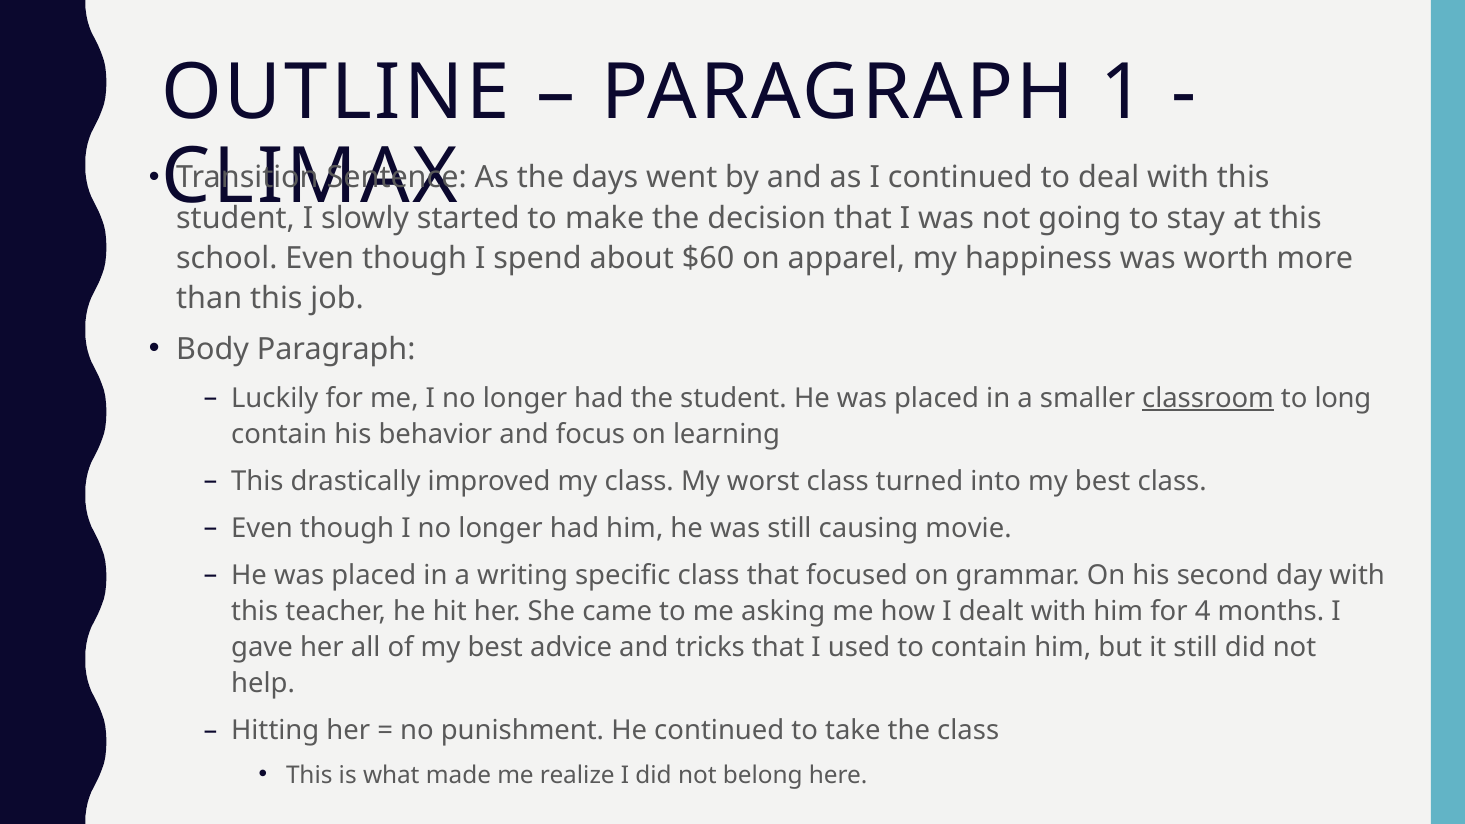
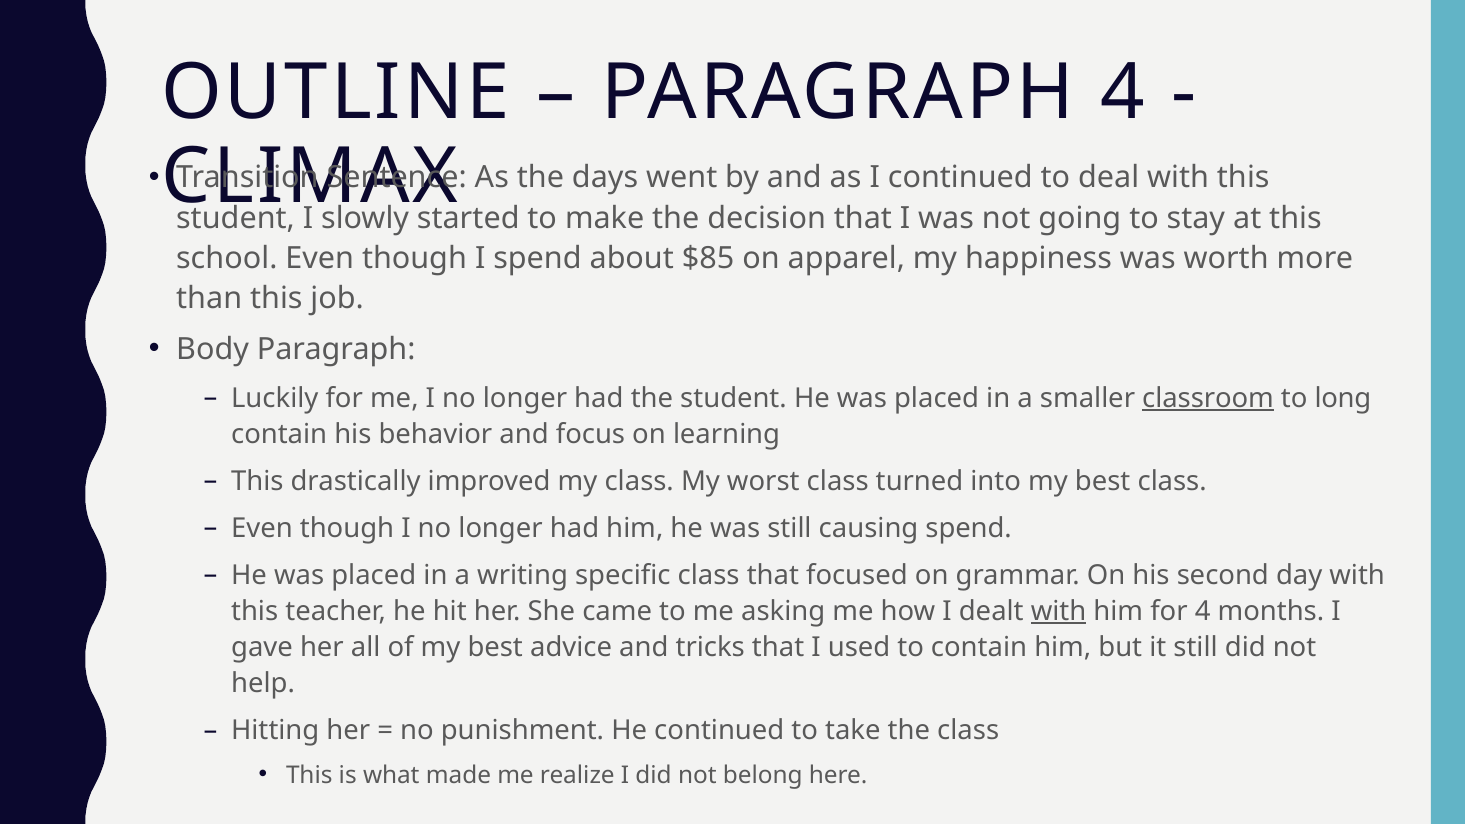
PARAGRAPH 1: 1 -> 4
$60: $60 -> $85
causing movie: movie -> spend
with at (1059, 611) underline: none -> present
